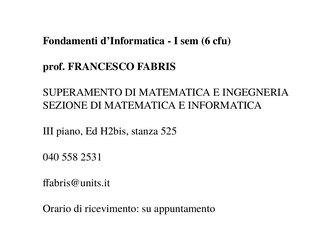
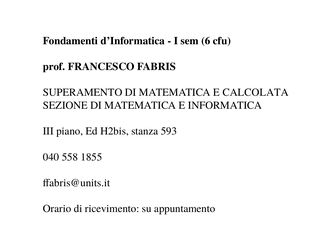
INGEGNERIA: INGEGNERIA -> CALCOLATA
525: 525 -> 593
2531: 2531 -> 1855
